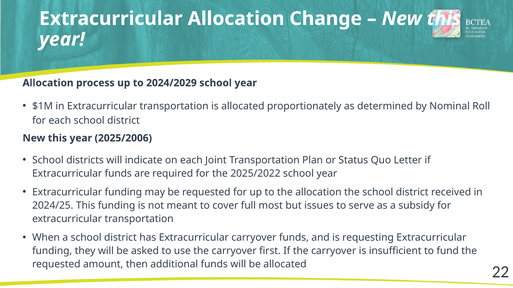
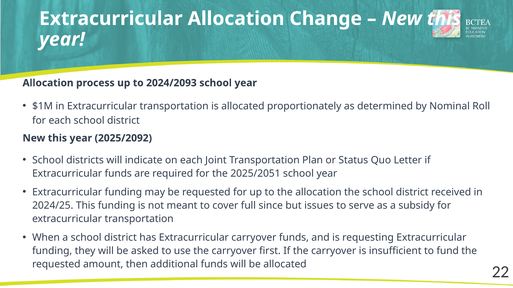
2024/2029: 2024/2029 -> 2024/2093
2025/2006: 2025/2006 -> 2025/2092
2025/2022: 2025/2022 -> 2025/2051
most: most -> since
